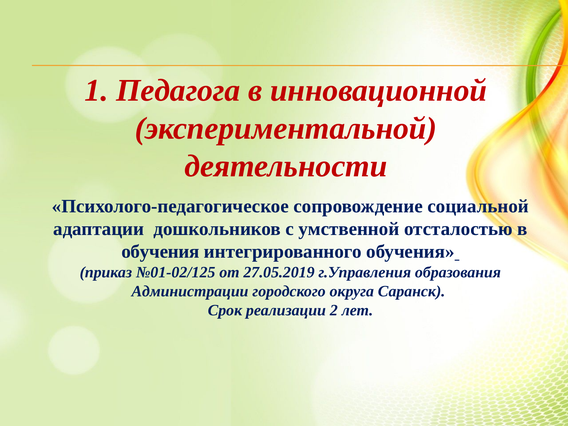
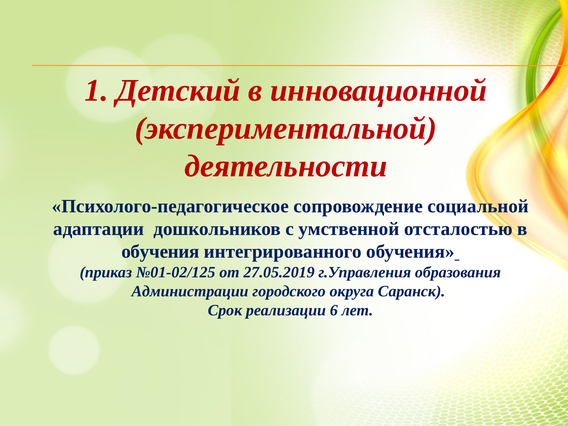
Педагога: Педагога -> Детский
2: 2 -> 6
